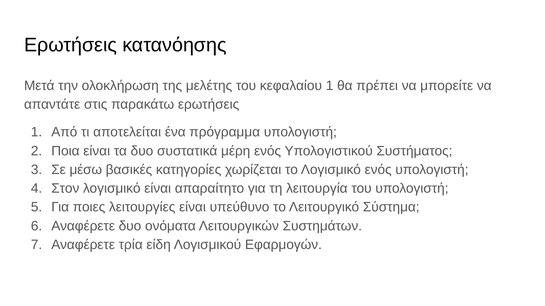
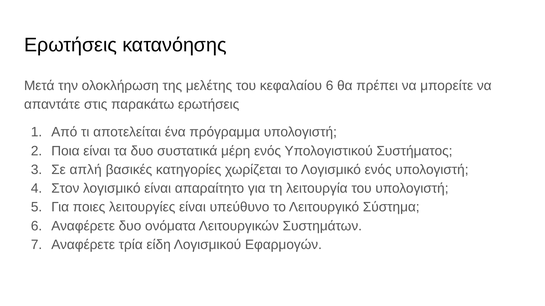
κεφαλαίου 1: 1 -> 6
μέσω: μέσω -> απλή
